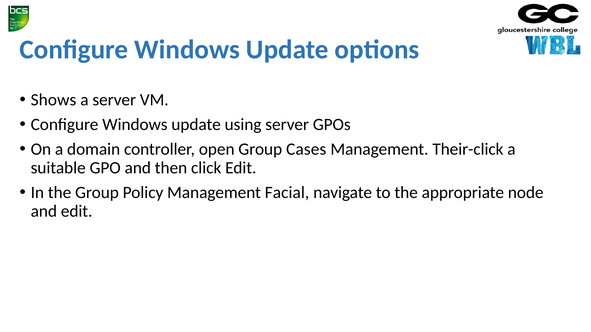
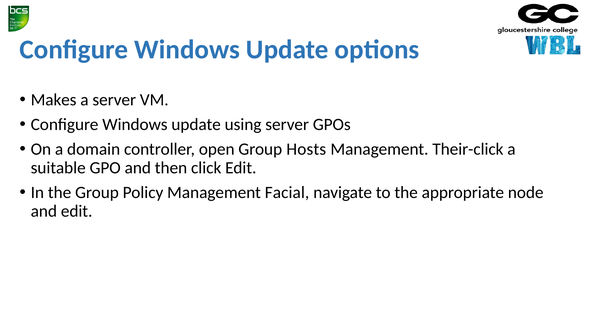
Shows: Shows -> Makes
Cases: Cases -> Hosts
